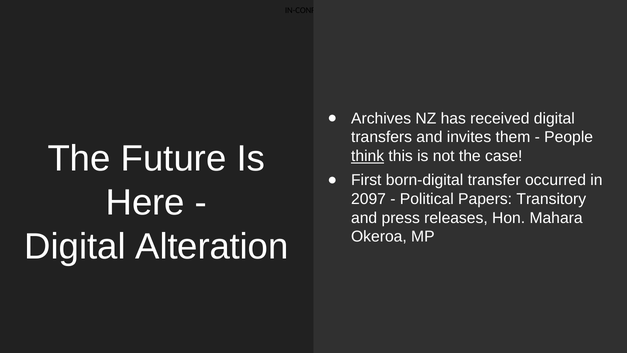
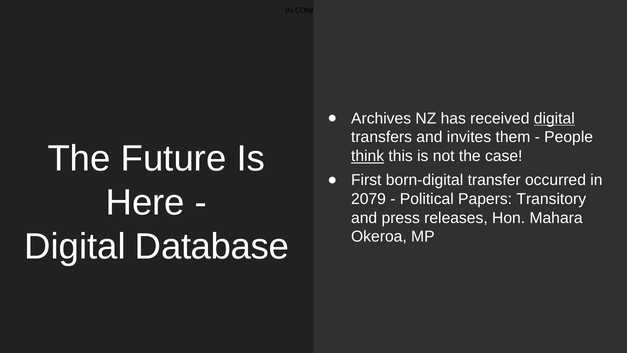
digital at (554, 118) underline: none -> present
2097: 2097 -> 2079
Alteration: Alteration -> Database
